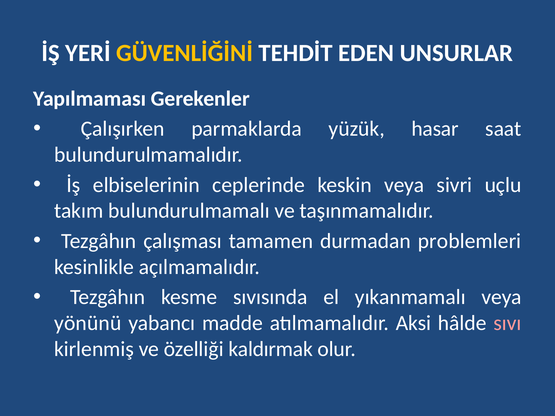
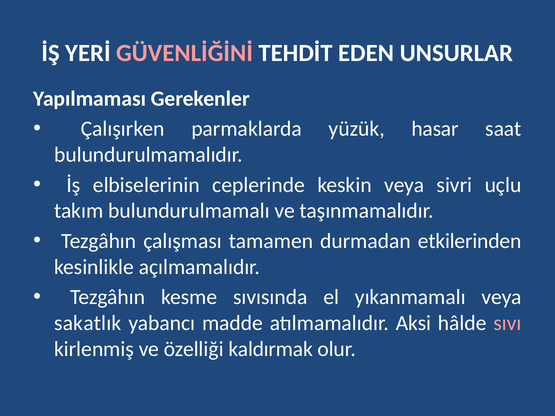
GÜVENLİĞİNİ colour: yellow -> pink
problemleri: problemleri -> etkilerinden
yönünü: yönünü -> sakatlık
